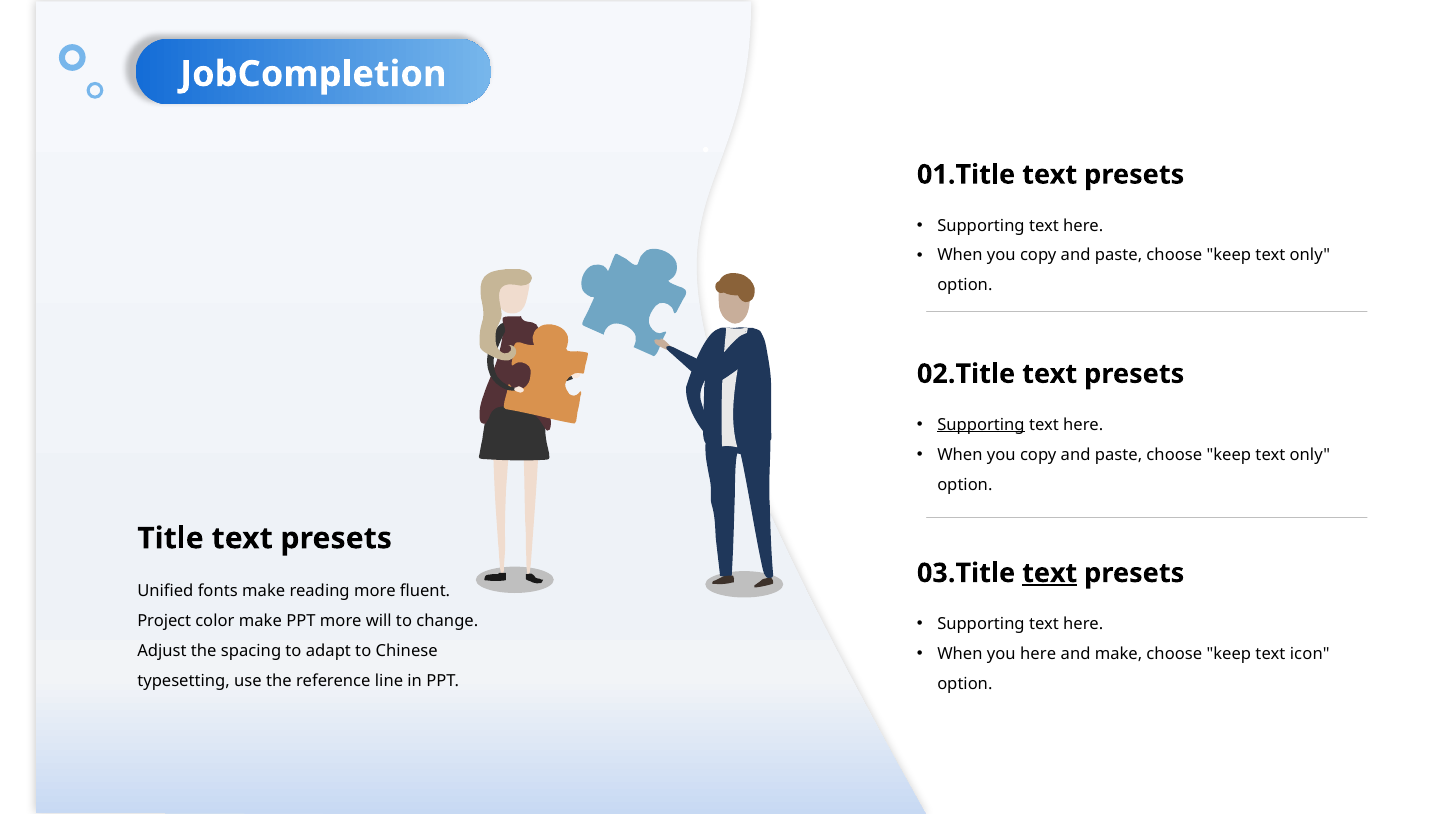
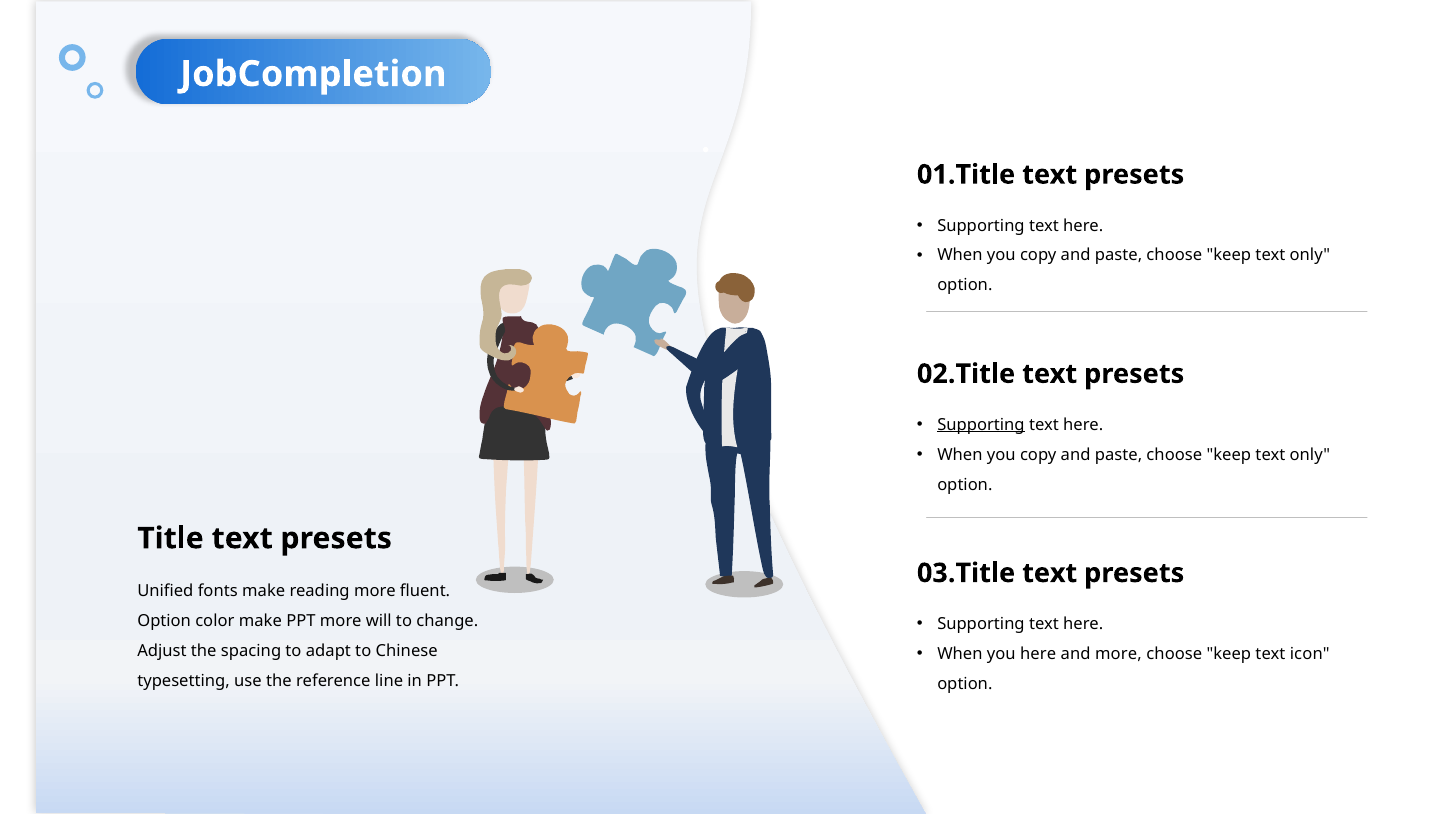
text at (1050, 573) underline: present -> none
Project at (164, 621): Project -> Option
and make: make -> more
